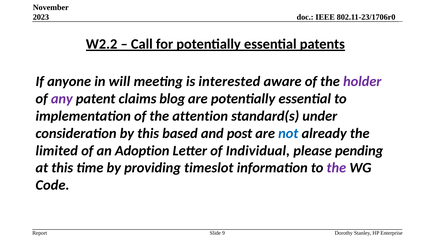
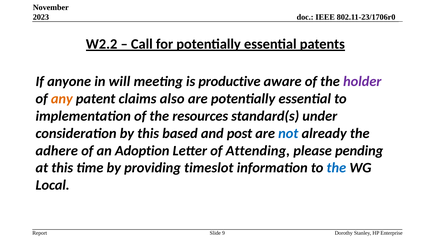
interested: interested -> productive
any colour: purple -> orange
blog: blog -> also
attention: attention -> resources
limited: limited -> adhere
Individual: Individual -> Attending
the at (336, 168) colour: purple -> blue
Code: Code -> Local
